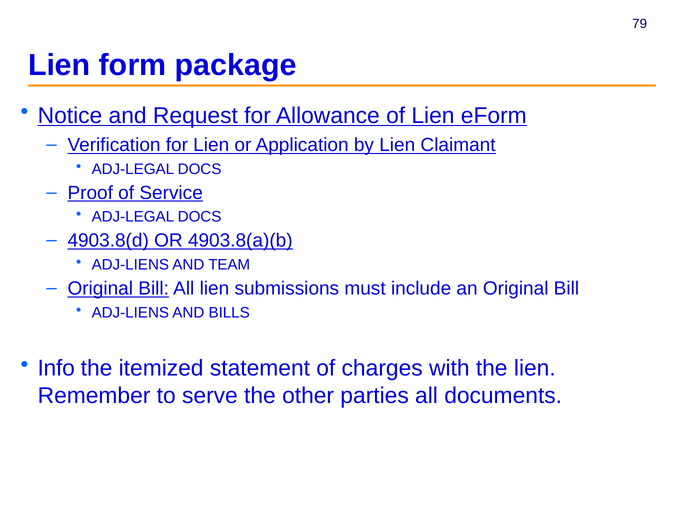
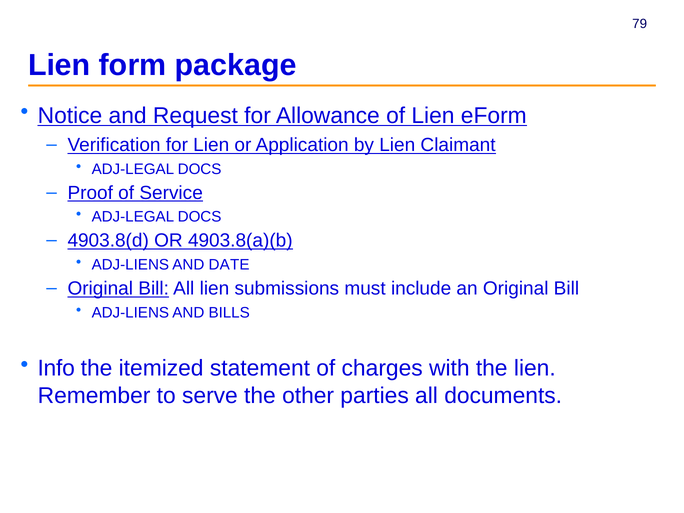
TEAM: TEAM -> DATE
